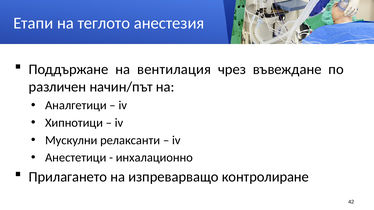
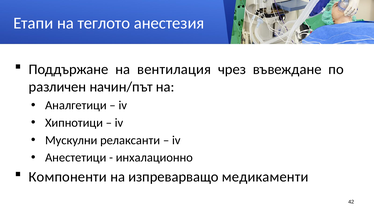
Прилагането: Прилагането -> Компоненти
контролиране: контролиране -> медикаменти
